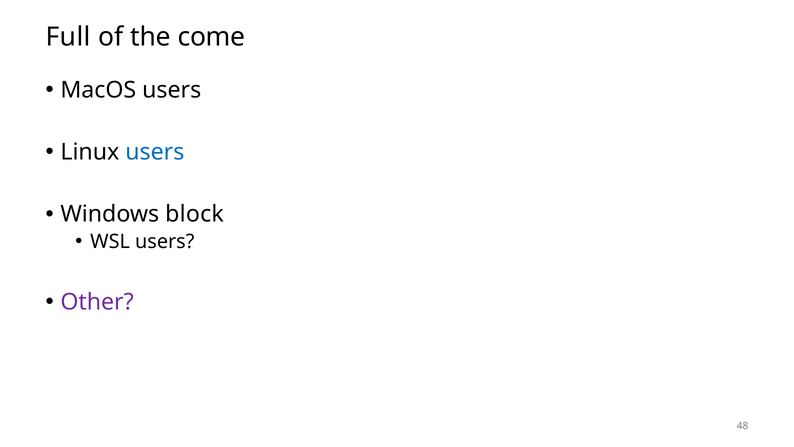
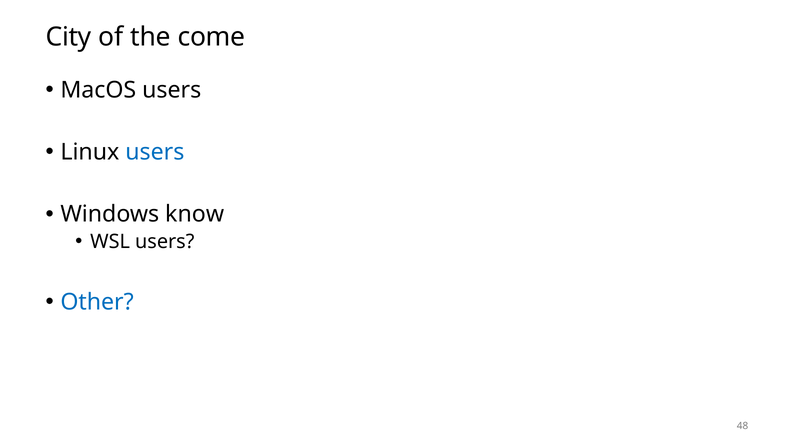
Full: Full -> City
block: block -> know
Other colour: purple -> blue
